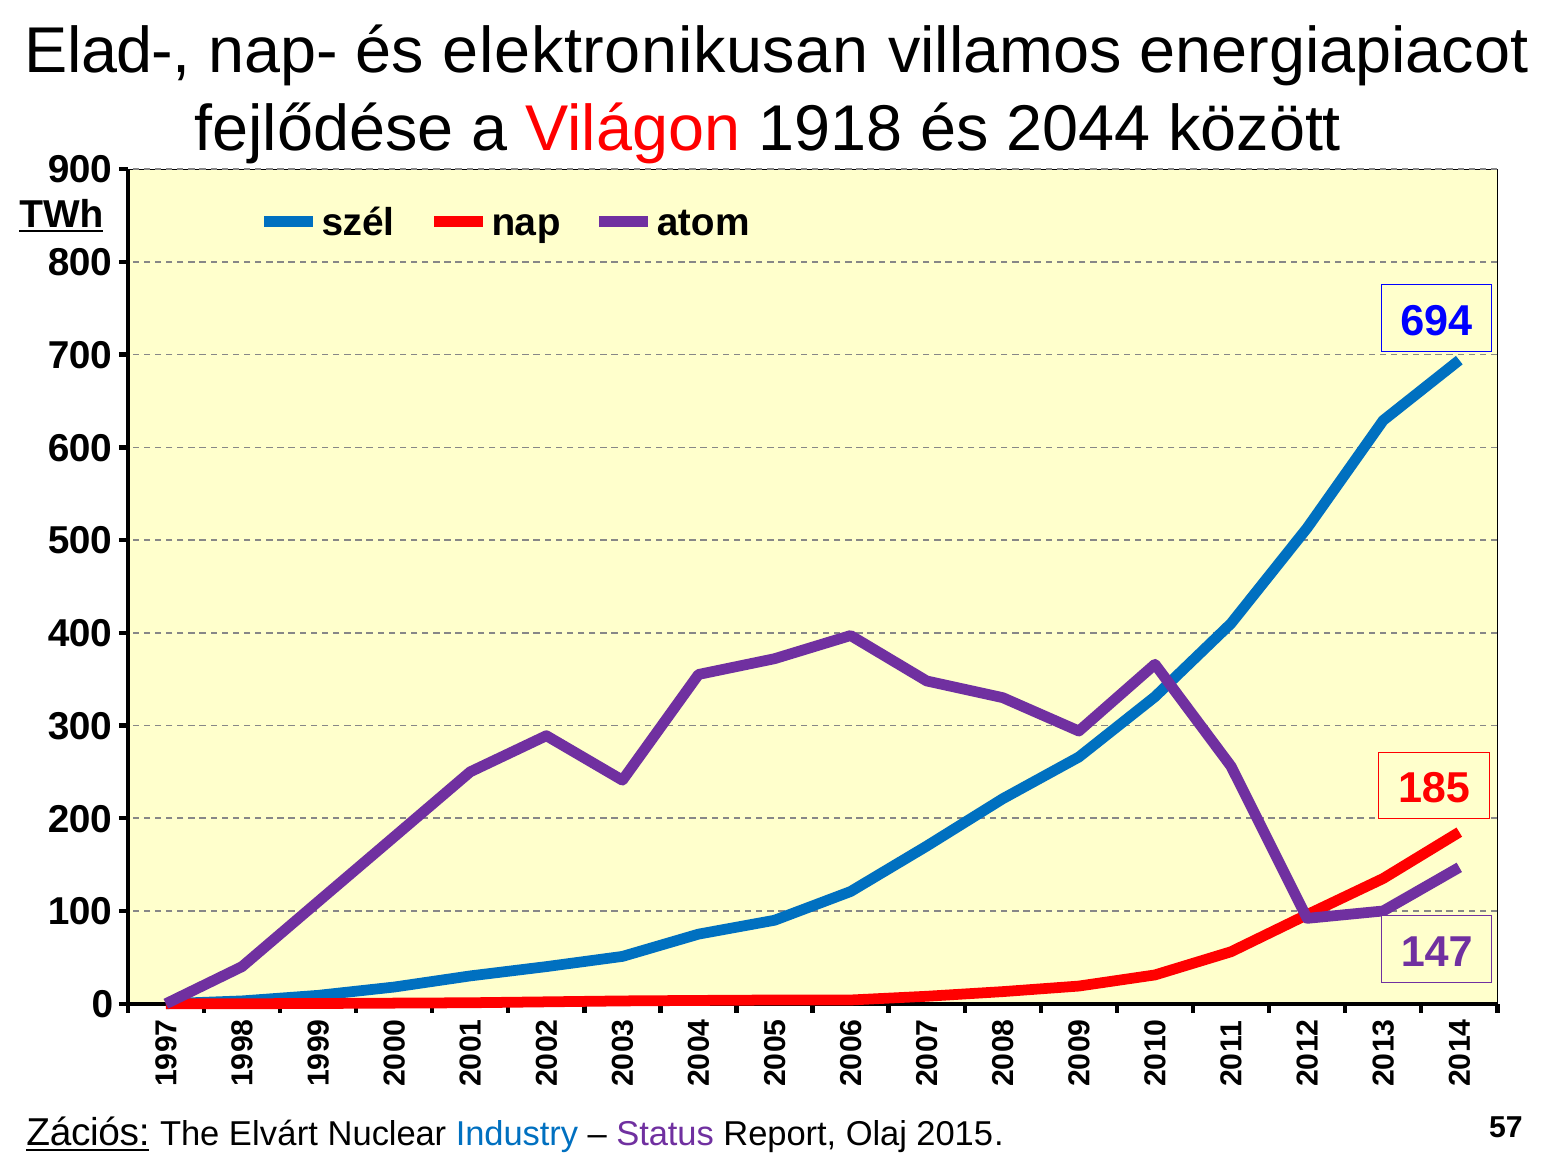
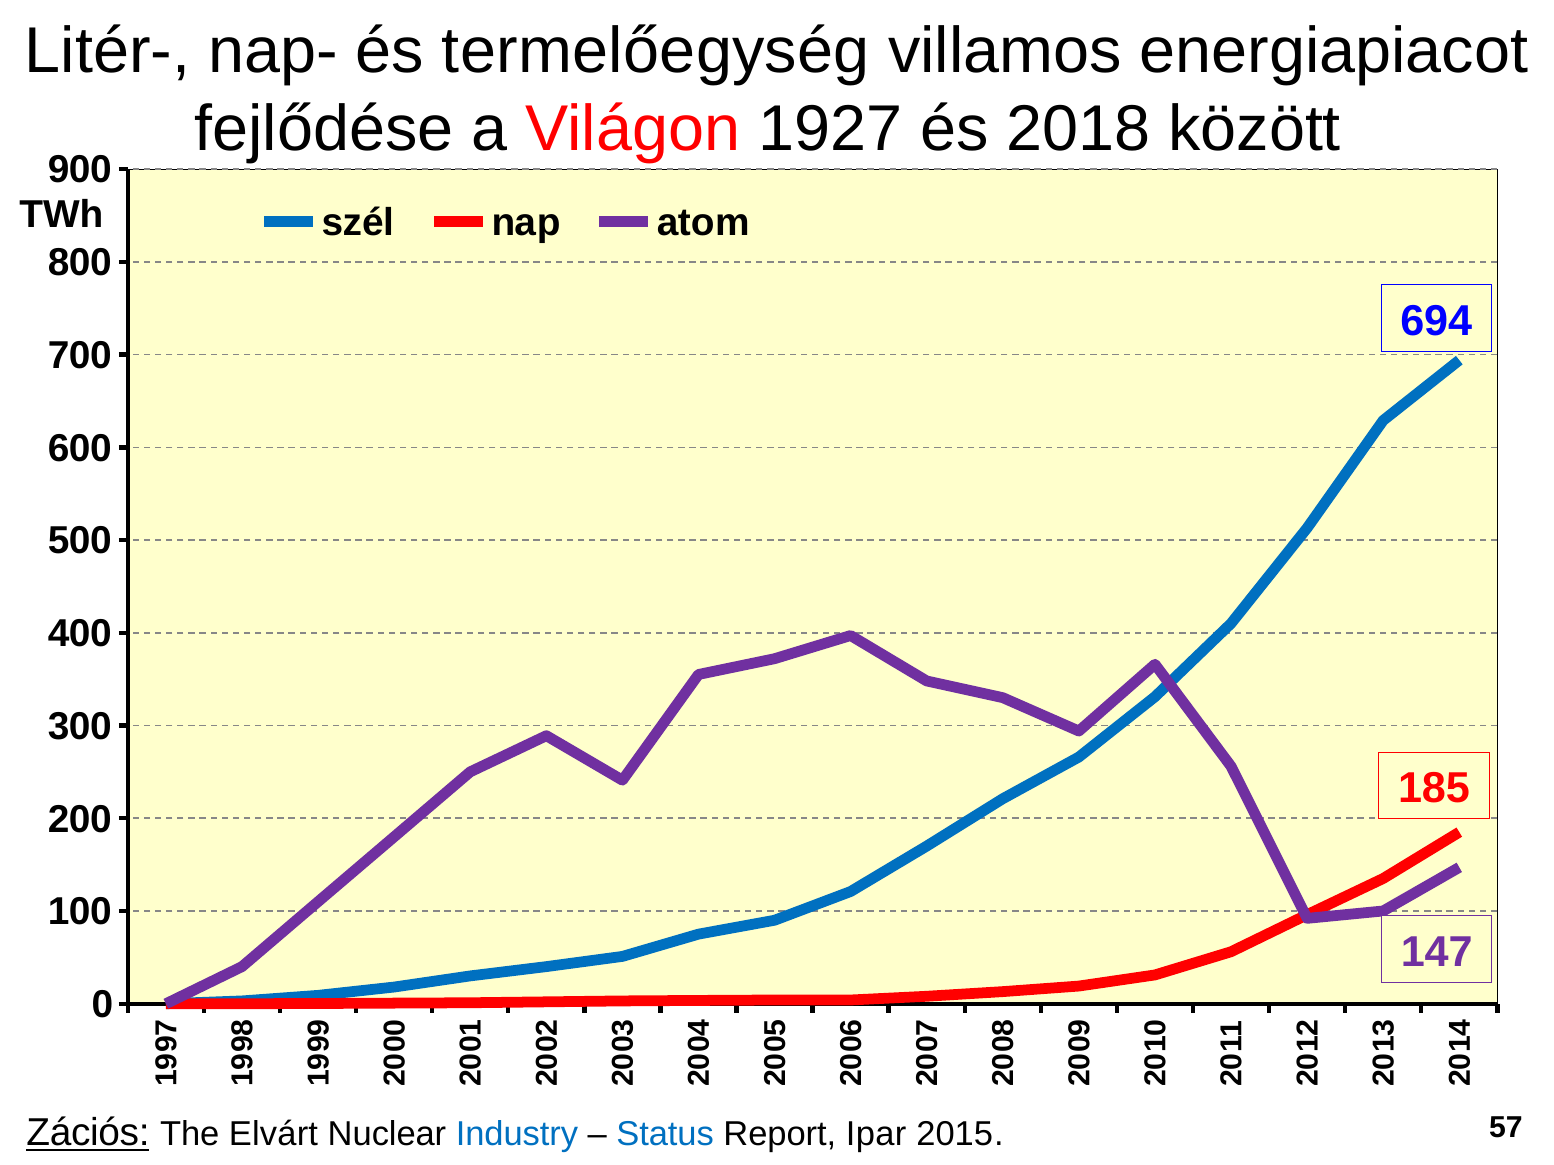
Elad-: Elad- -> Litér-
elektronikusan: elektronikusan -> termelőegység
1918: 1918 -> 1927
2044: 2044 -> 2018
TWh underline: present -> none
Status colour: purple -> blue
Olaj: Olaj -> Ipar
